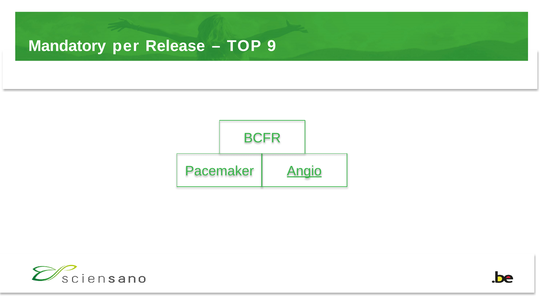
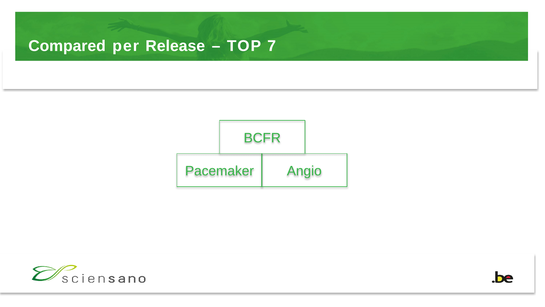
Mandatory: Mandatory -> Compared
9: 9 -> 7
Angio underline: present -> none
